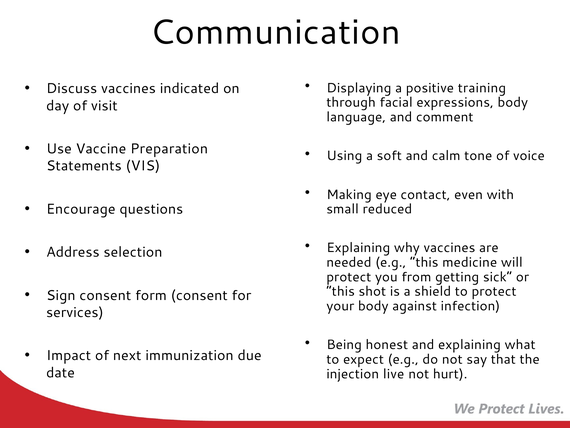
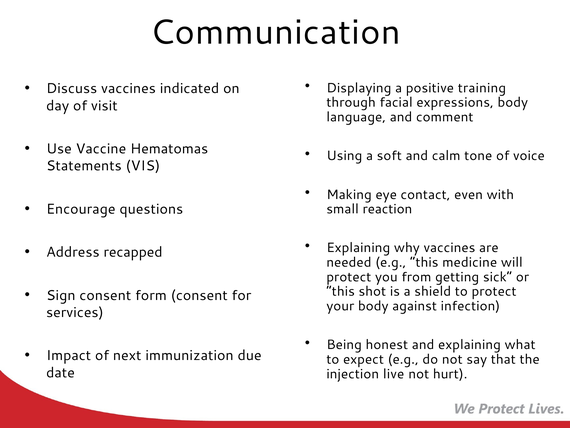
Preparation: Preparation -> Hematomas
reduced: reduced -> reaction
selection: selection -> recapped
